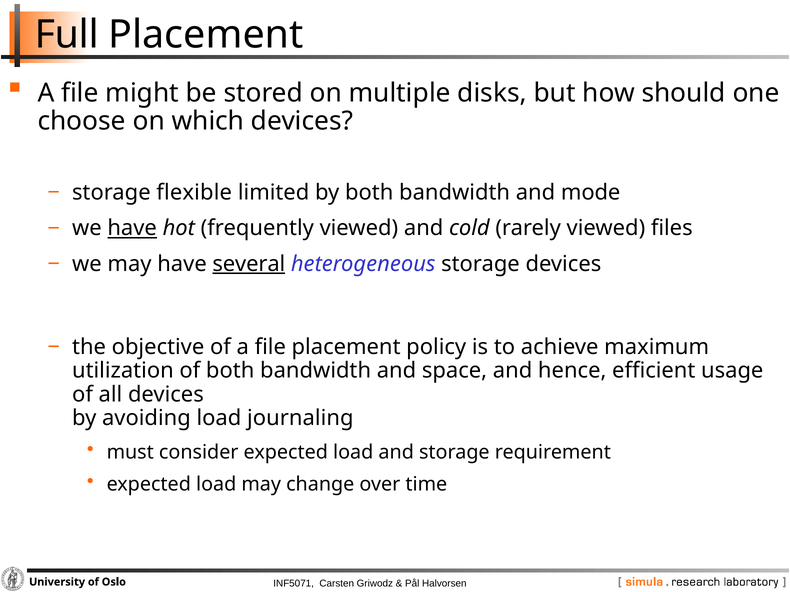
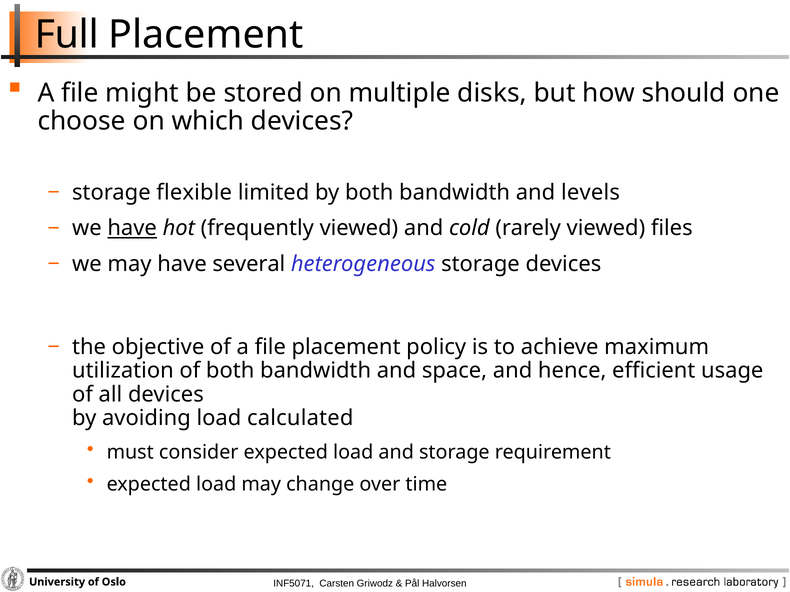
mode: mode -> levels
several underline: present -> none
journaling: journaling -> calculated
